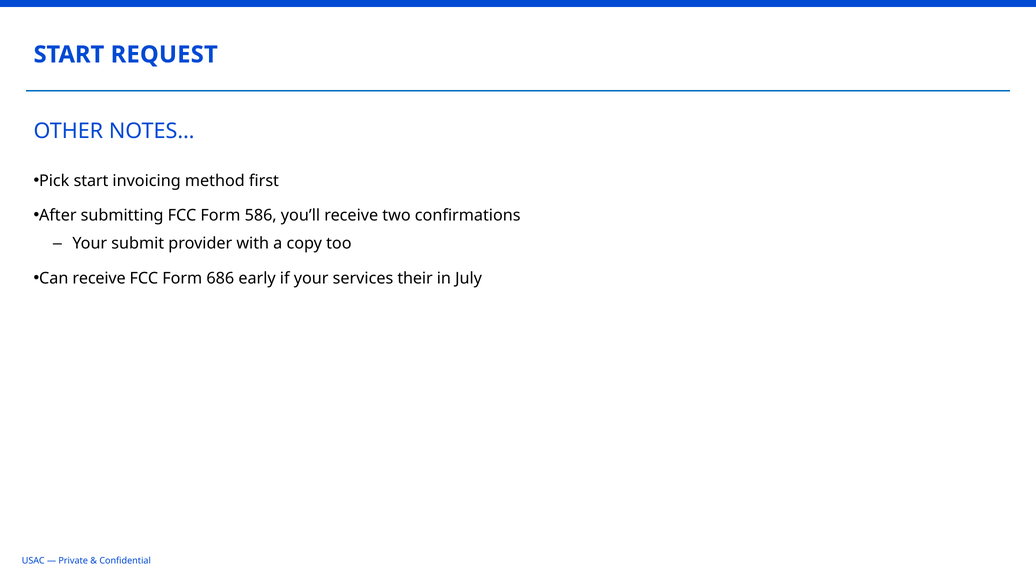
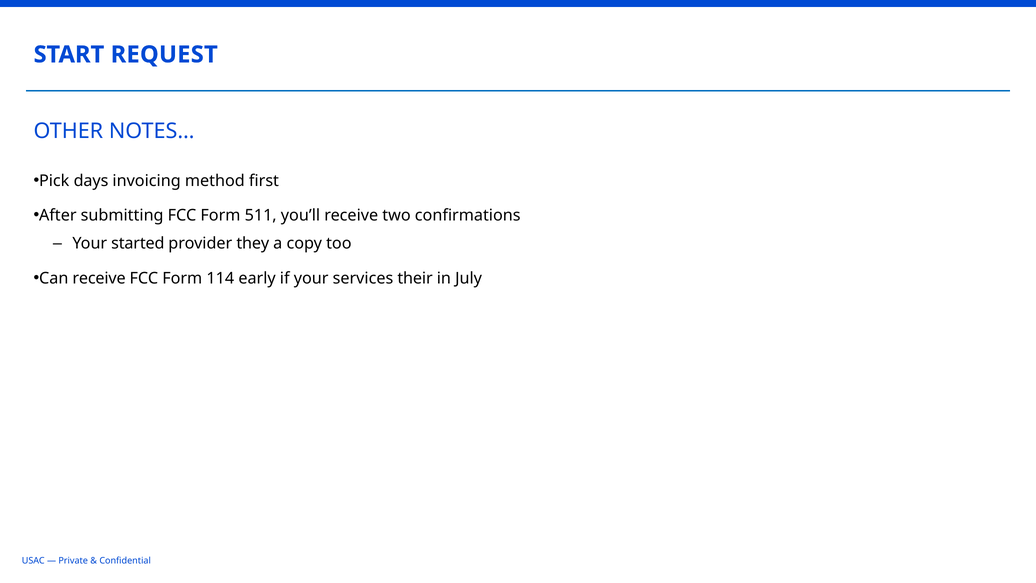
Pick start: start -> days
586: 586 -> 511
submit: submit -> started
with: with -> they
686: 686 -> 114
